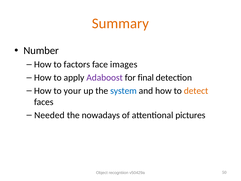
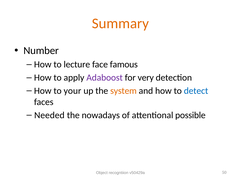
factors: factors -> lecture
images: images -> famous
final: final -> very
system colour: blue -> orange
detect colour: orange -> blue
pictures: pictures -> possible
